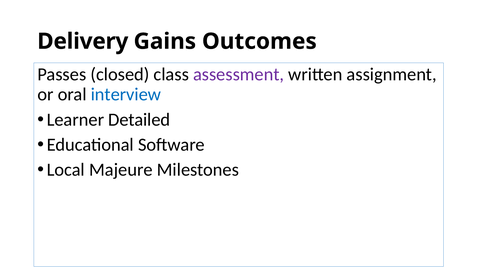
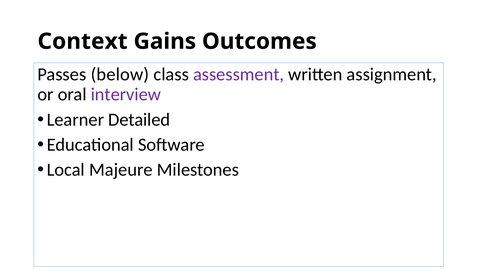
Delivery: Delivery -> Context
closed: closed -> below
interview colour: blue -> purple
